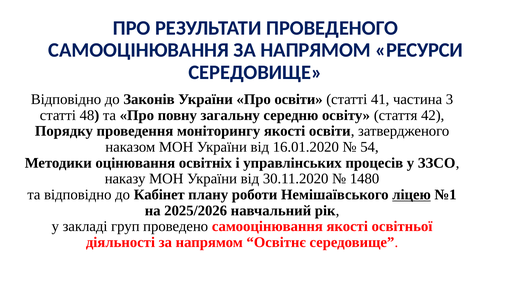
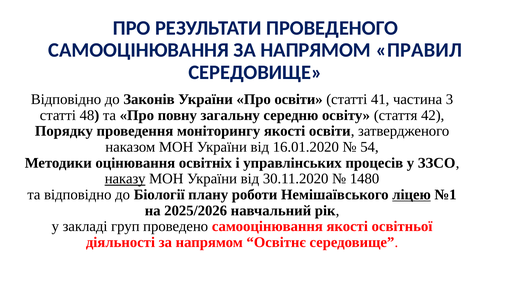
РЕСУРСИ: РЕСУРСИ -> ПРАВИЛ
наказу underline: none -> present
Кабінет: Кабінет -> Біології
